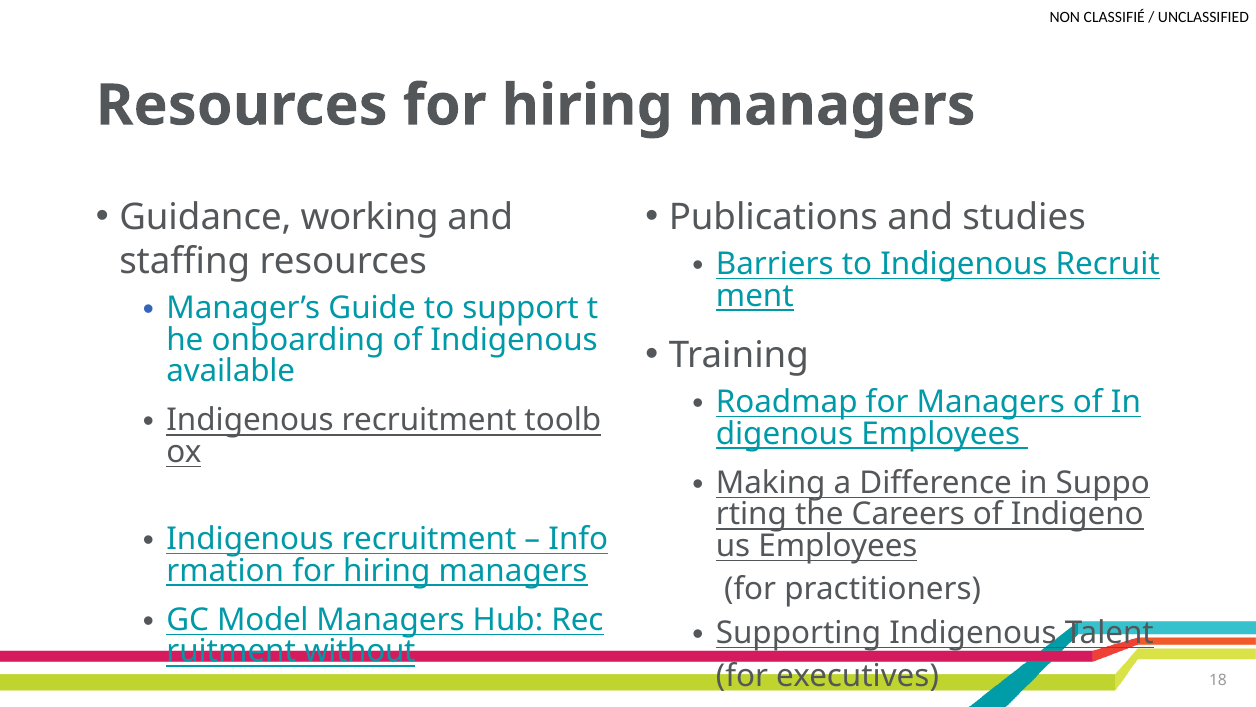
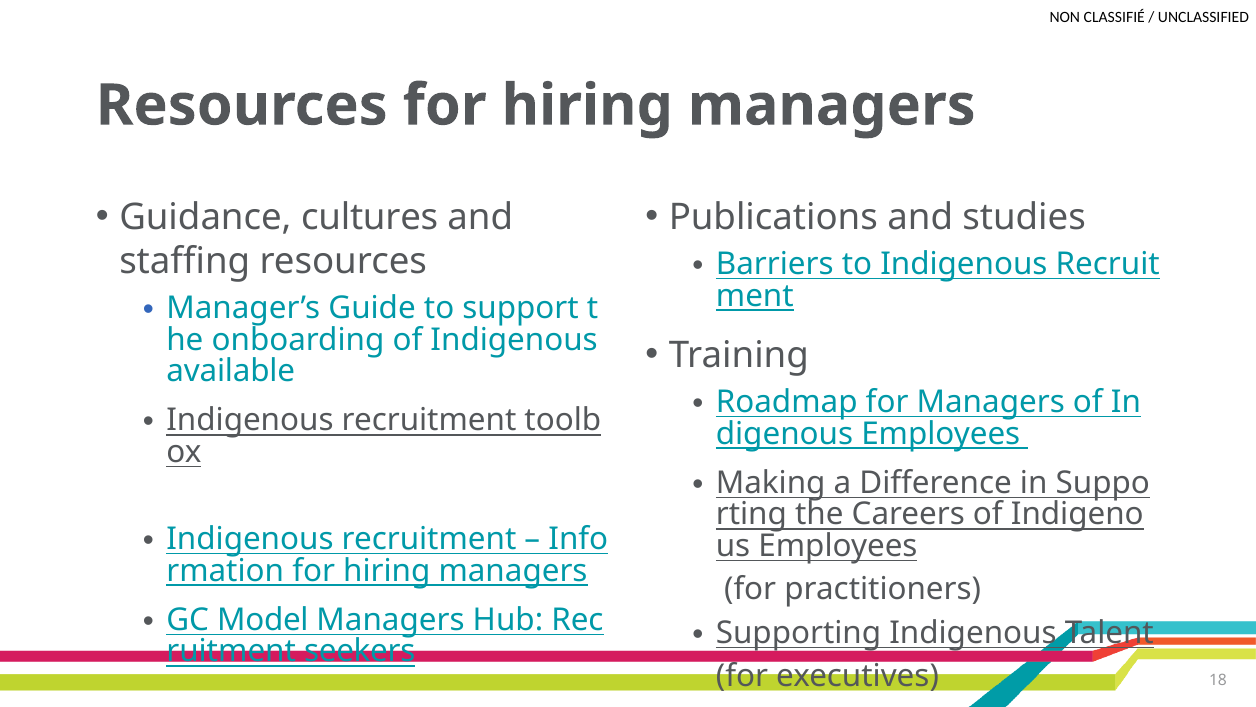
working: working -> cultures
without: without -> seekers
